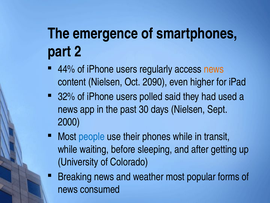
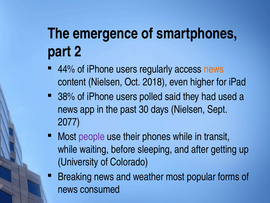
2090: 2090 -> 2018
32%: 32% -> 38%
2000: 2000 -> 2077
people colour: blue -> purple
